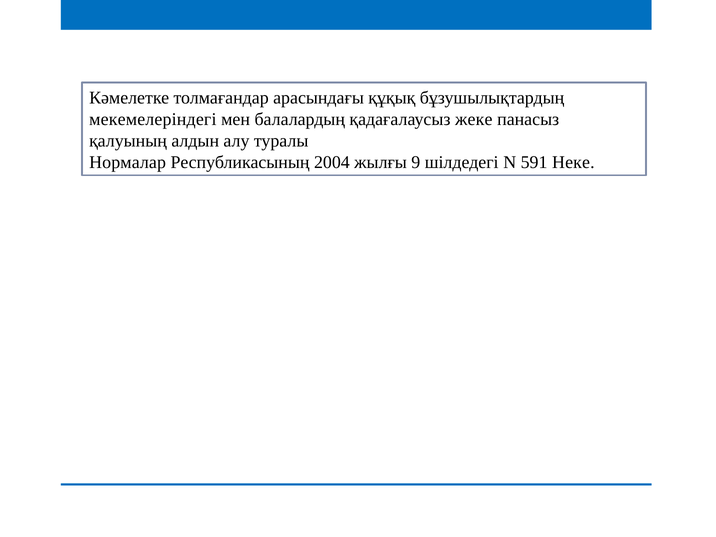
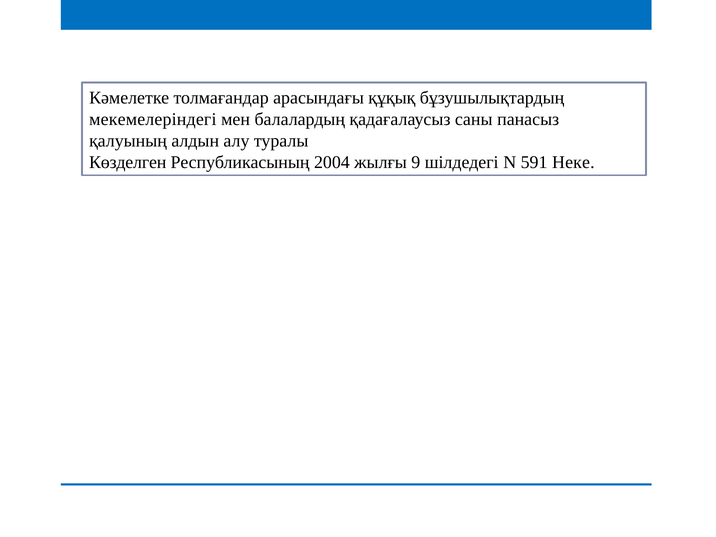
жеке: жеке -> саны
Нормалар: Нормалар -> Көзделген
